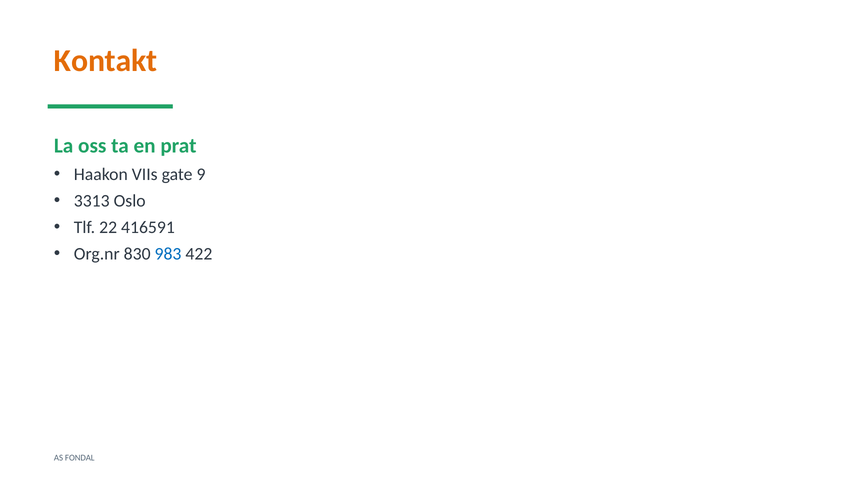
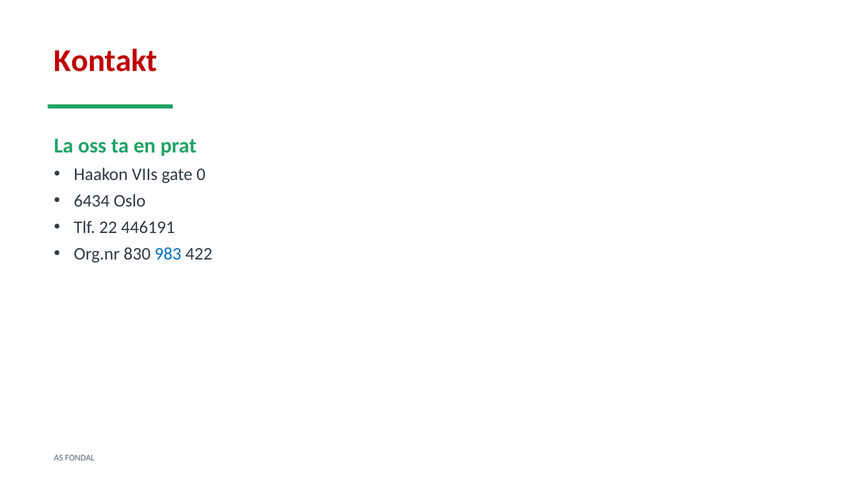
Kontakt colour: orange -> red
9: 9 -> 0
3313: 3313 -> 6434
416591: 416591 -> 446191
